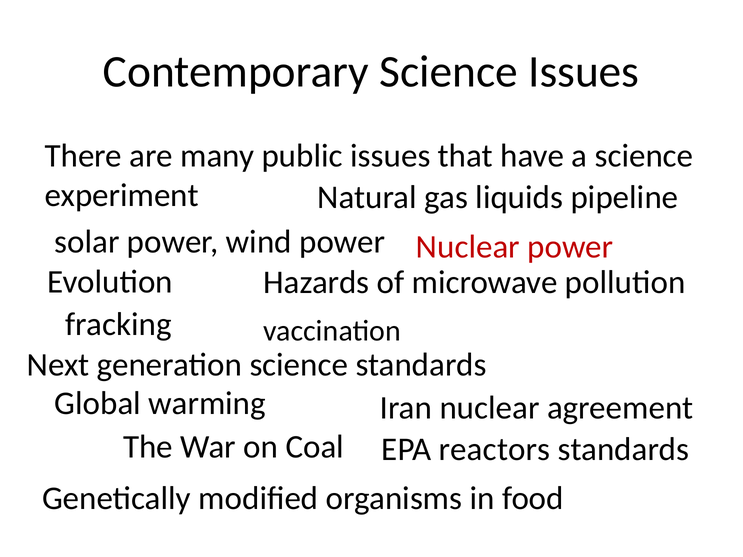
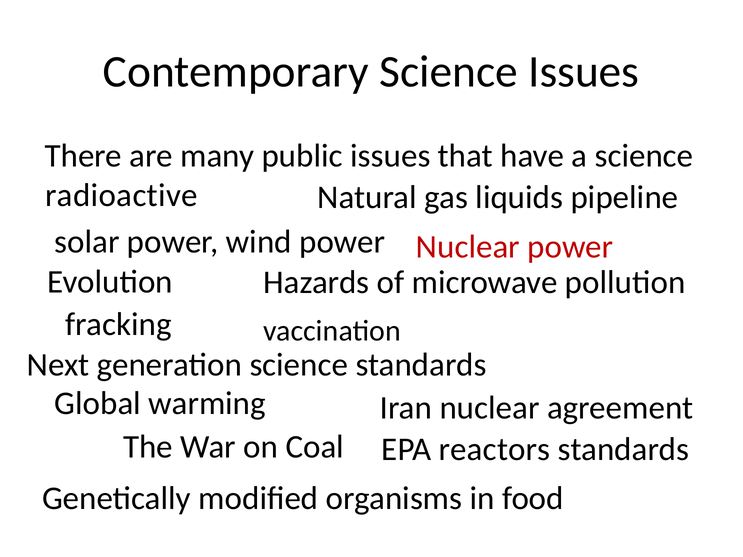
experiment: experiment -> radioactive
